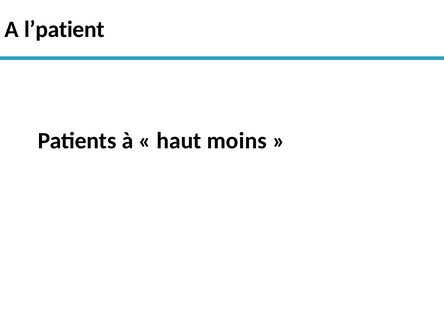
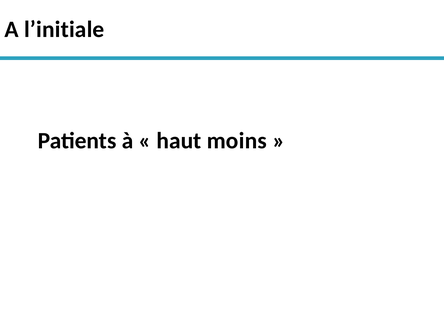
l’patient: l’patient -> l’initiale
